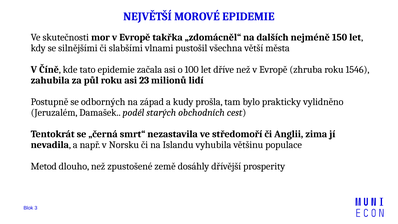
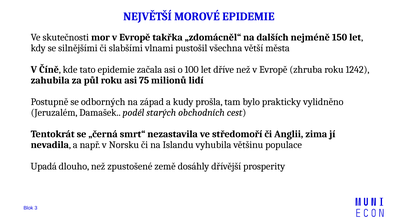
1546: 1546 -> 1242
23: 23 -> 75
Metod: Metod -> Upadá
